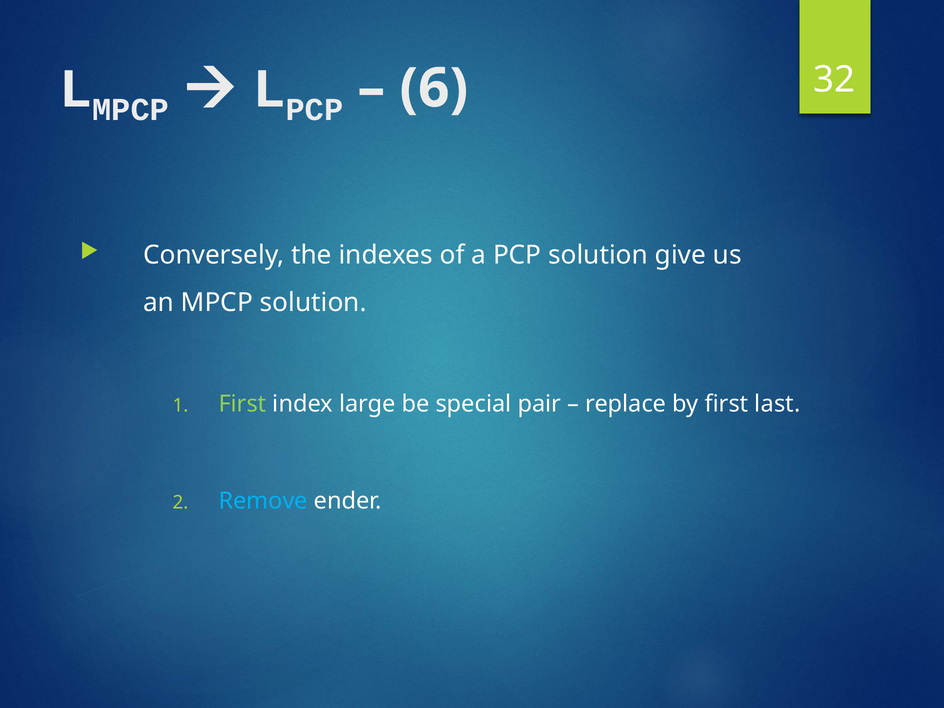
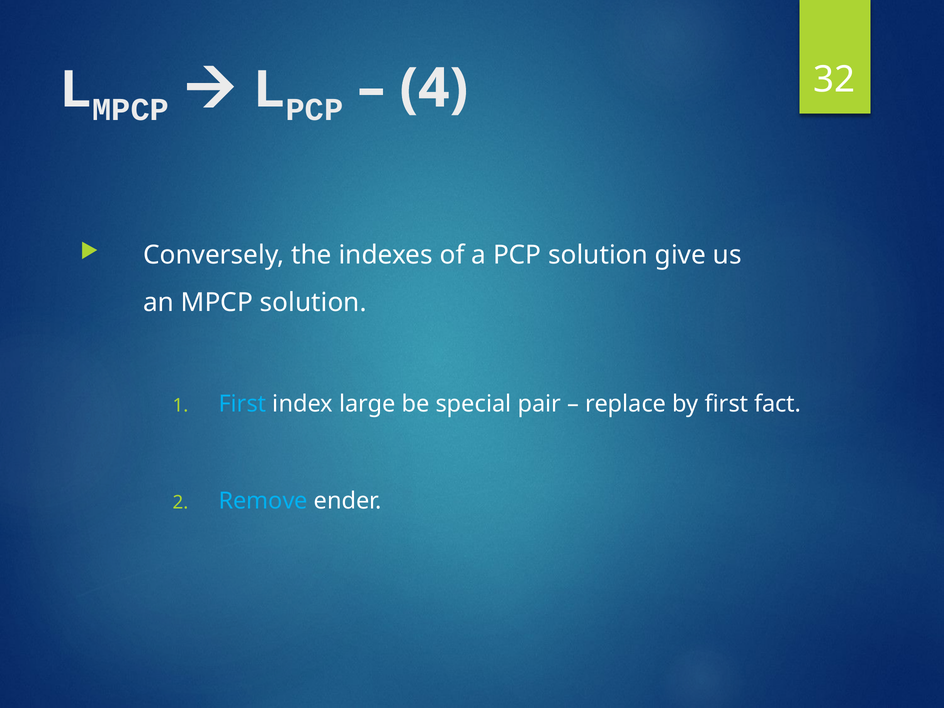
6: 6 -> 4
First at (242, 404) colour: light green -> light blue
last: last -> fact
